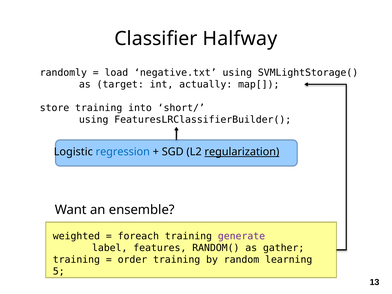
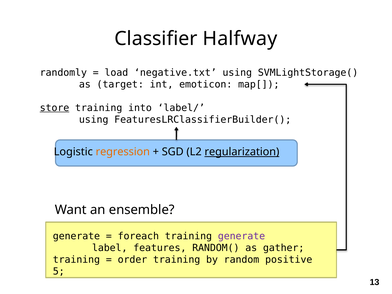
actually: actually -> emoticon
store underline: none -> present
short/: short/ -> label/
regression colour: blue -> orange
weighted at (76, 236): weighted -> generate
learning: learning -> positive
